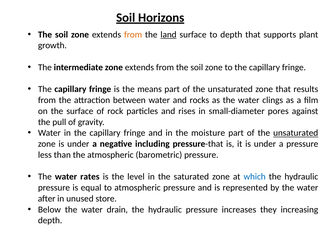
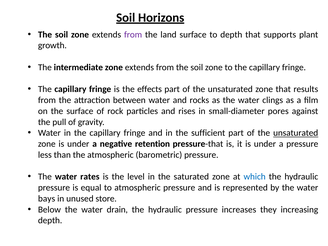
from at (133, 35) colour: orange -> purple
land underline: present -> none
means: means -> effects
moisture: moisture -> sufficient
including: including -> retention
after: after -> bays
